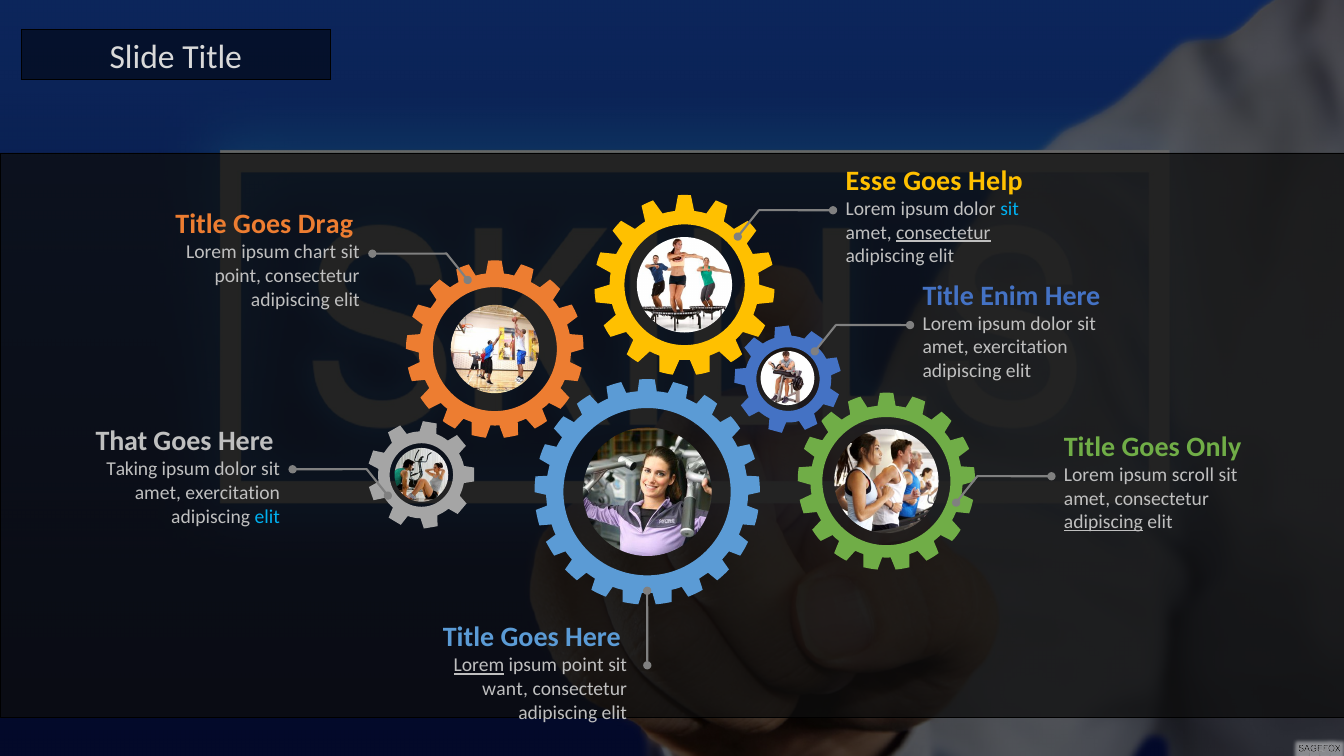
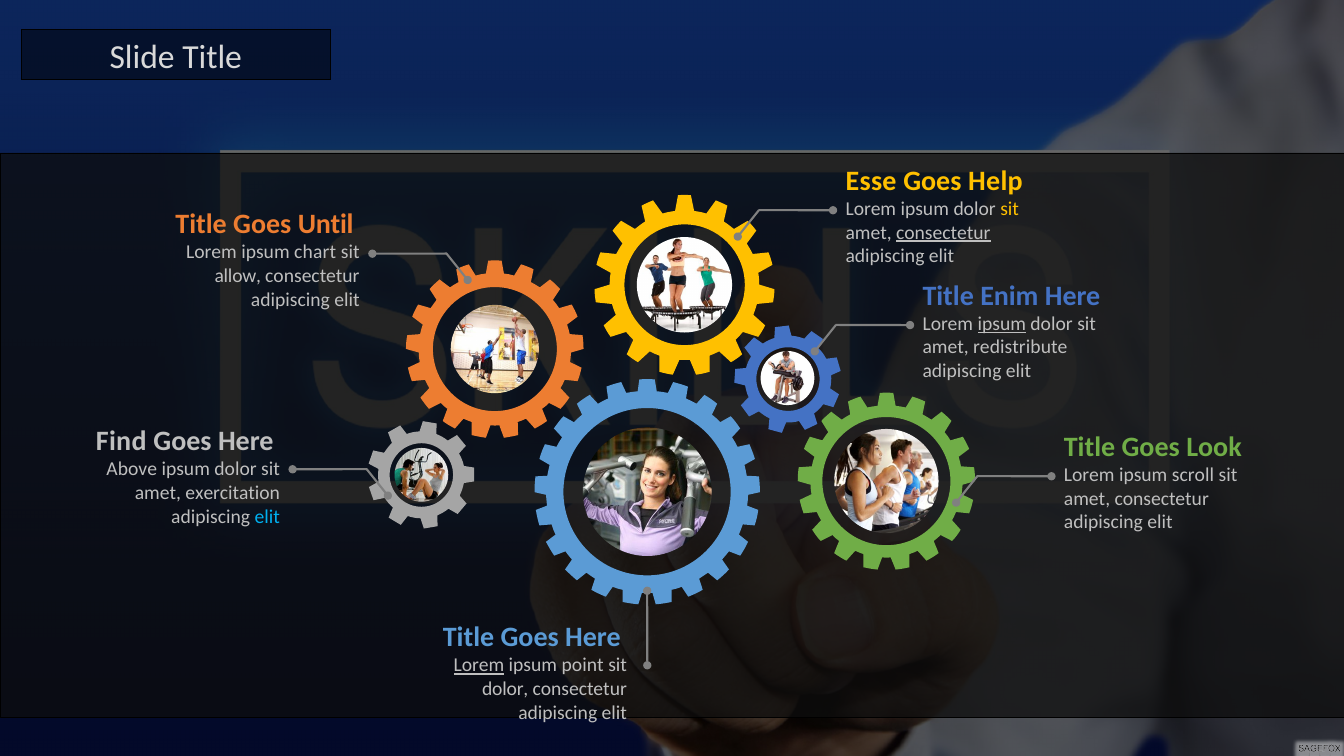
sit at (1010, 209) colour: light blue -> yellow
Drag: Drag -> Until
point at (238, 276): point -> allow
ipsum at (1002, 324) underline: none -> present
exercitation at (1020, 347): exercitation -> redistribute
That: That -> Find
Only: Only -> Look
Taking: Taking -> Above
adipiscing at (1103, 522) underline: present -> none
want at (505, 689): want -> dolor
